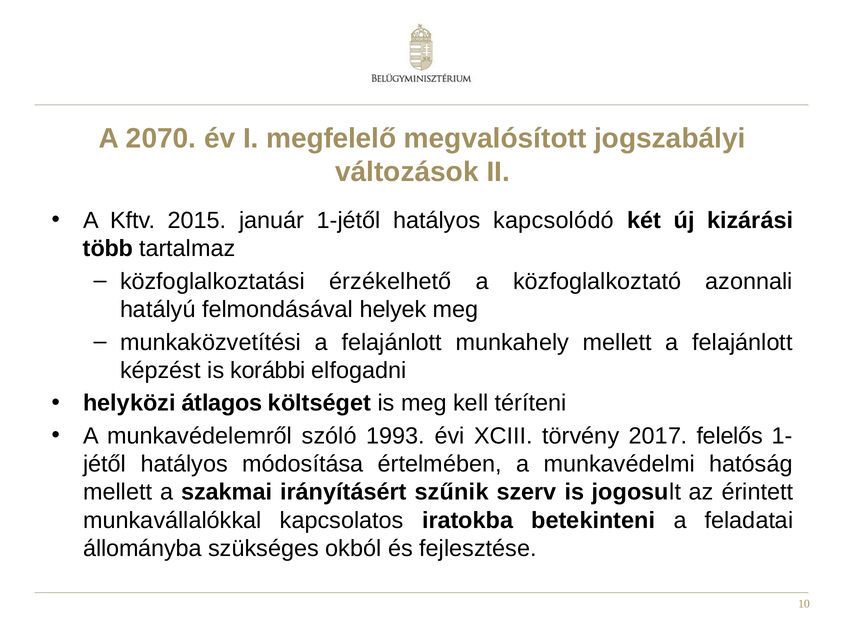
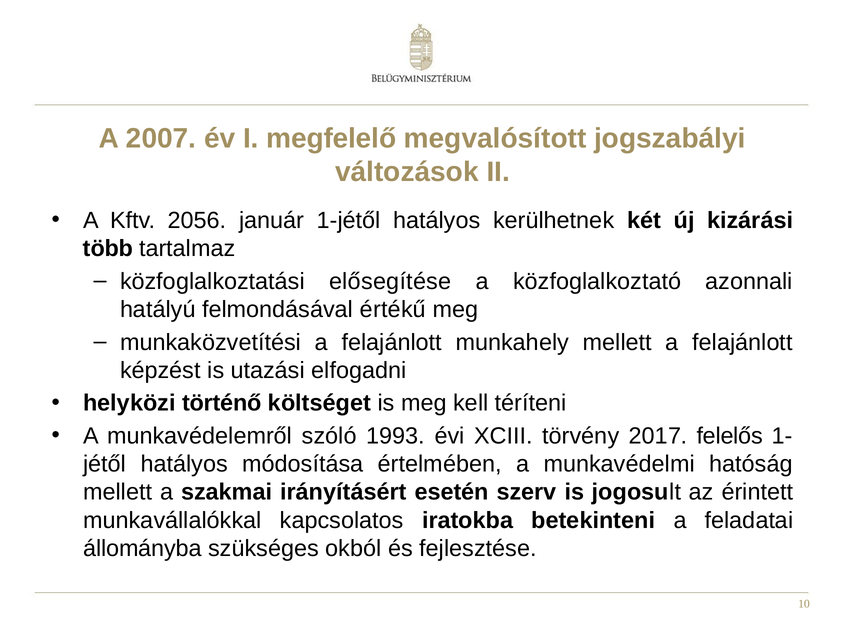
2070: 2070 -> 2007
2015: 2015 -> 2056
kapcsolódó: kapcsolódó -> kerülhetnek
érzékelhető: érzékelhető -> elősegítése
helyek: helyek -> értékű
korábbi: korábbi -> utazási
átlagos: átlagos -> történő
szűnik: szűnik -> esetén
